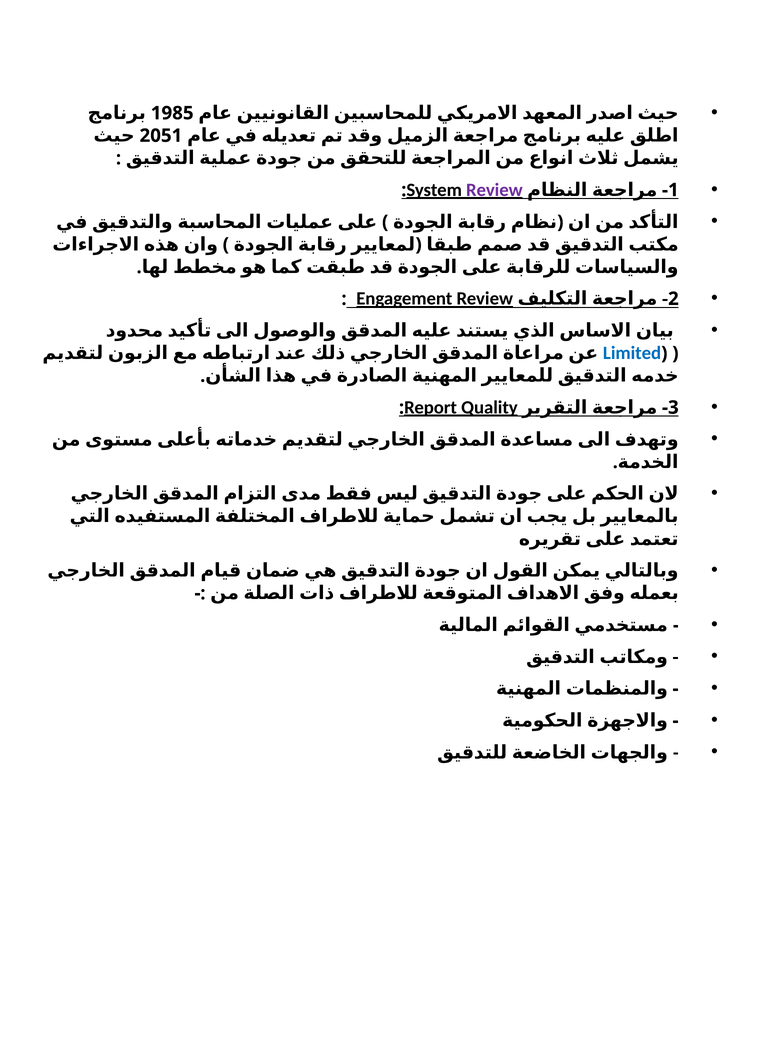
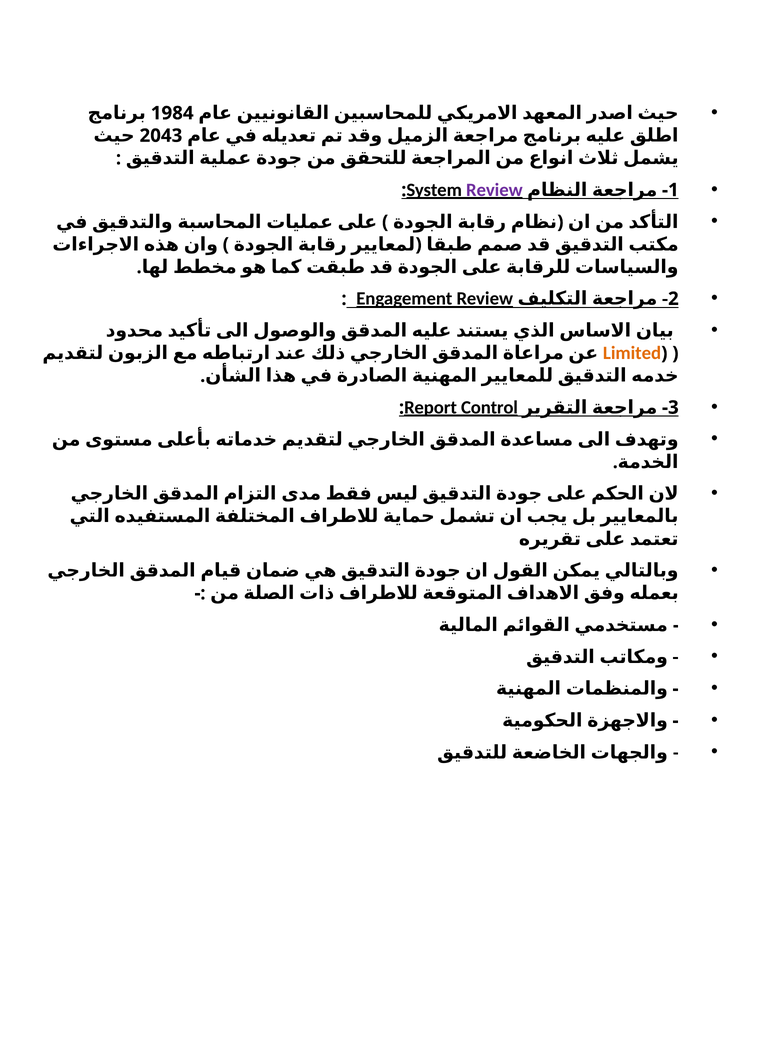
1985: 1985 -> 1984
2051: 2051 -> 2043
Limited colour: blue -> orange
Quality: Quality -> Control
